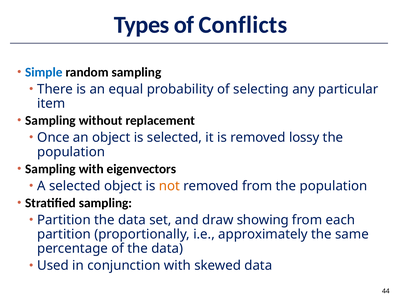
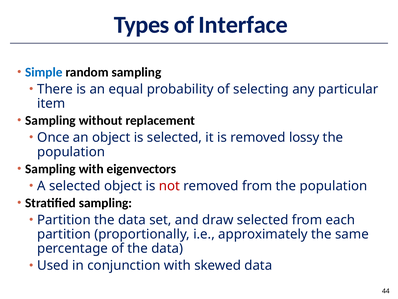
Conflicts: Conflicts -> Interface
not colour: orange -> red
draw showing: showing -> selected
